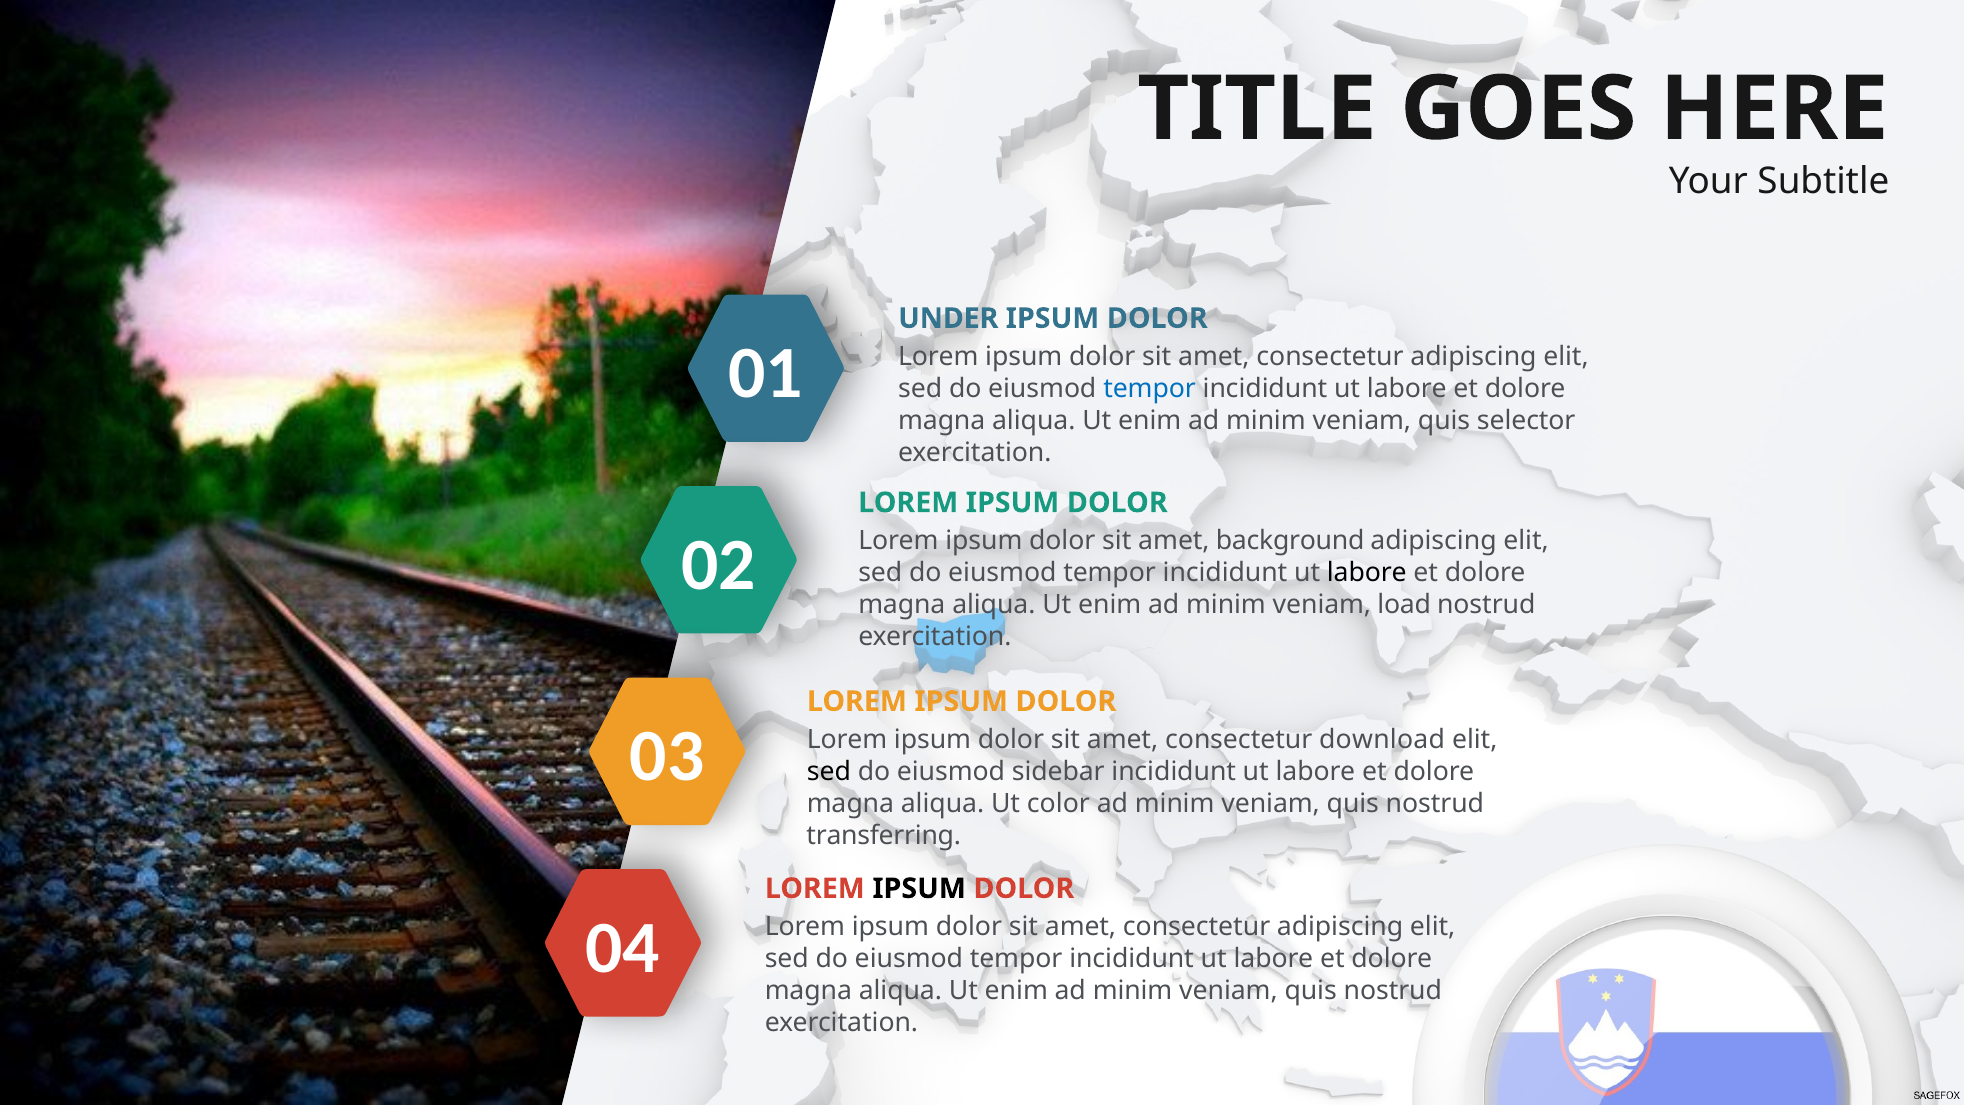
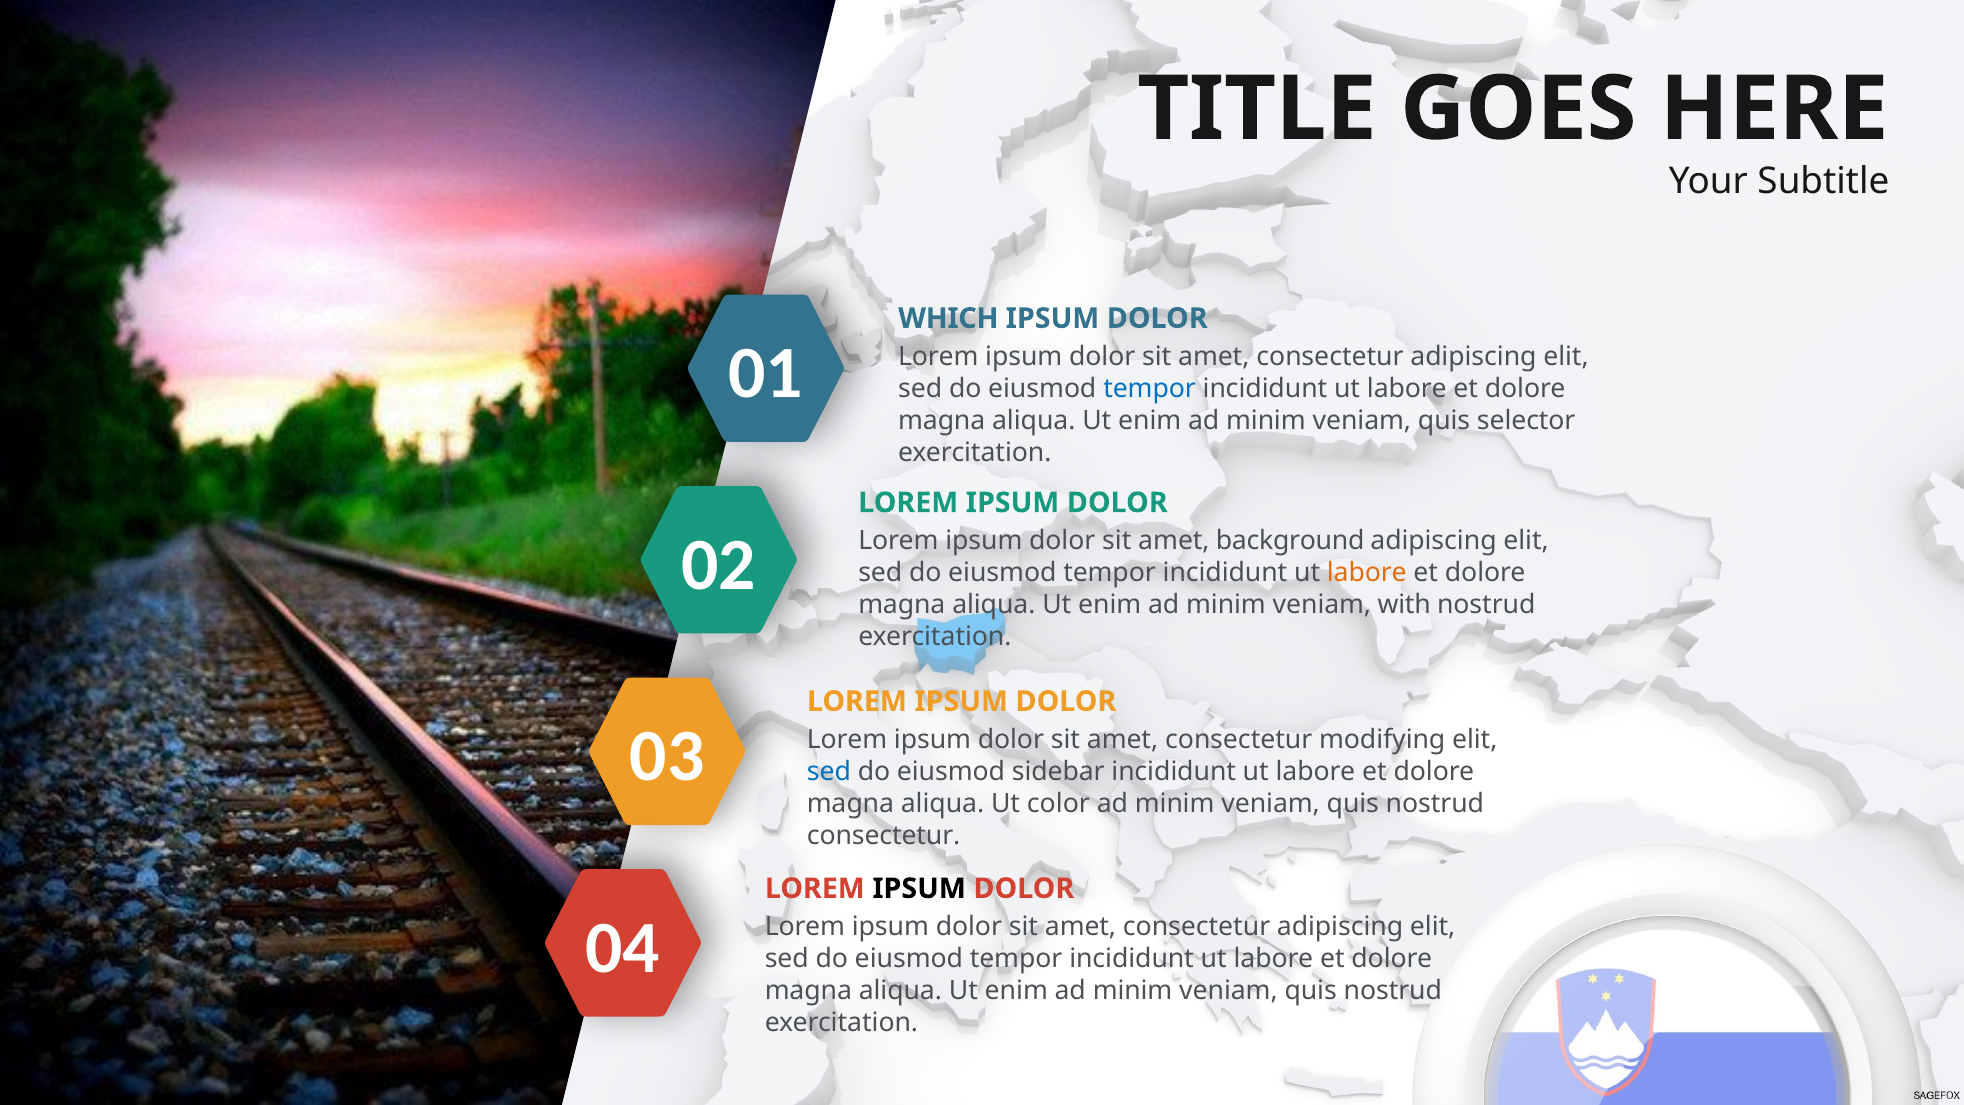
UNDER: UNDER -> WHICH
labore at (1367, 573) colour: black -> orange
load: load -> with
download: download -> modifying
sed at (829, 772) colour: black -> blue
transferring at (884, 836): transferring -> consectetur
